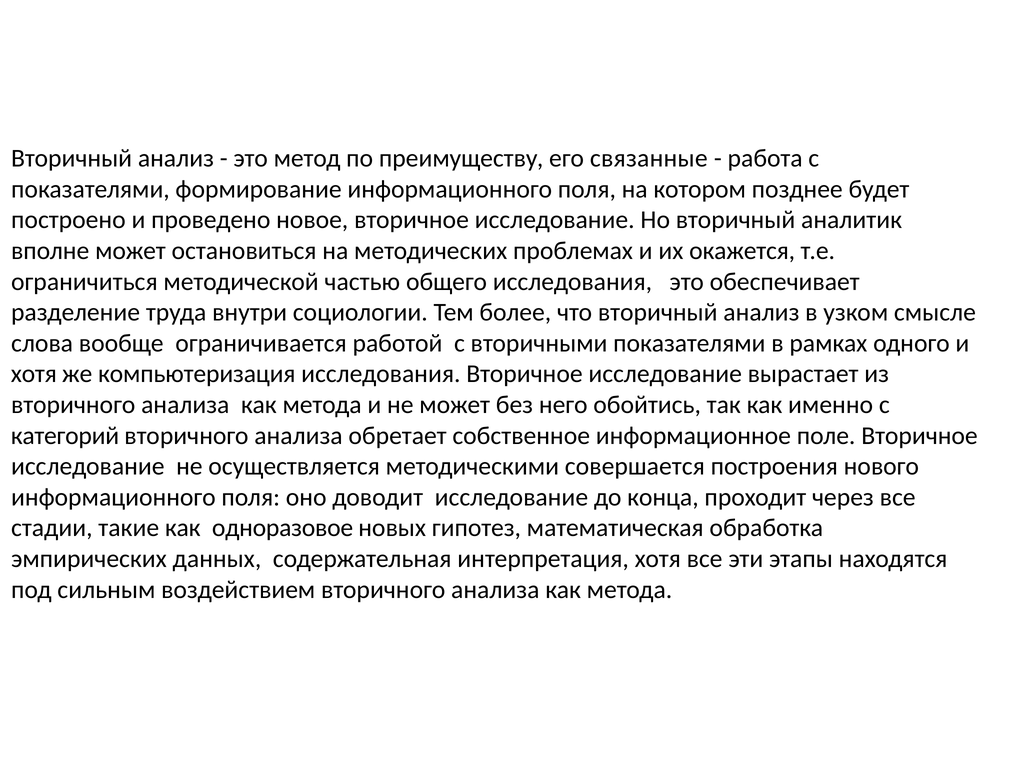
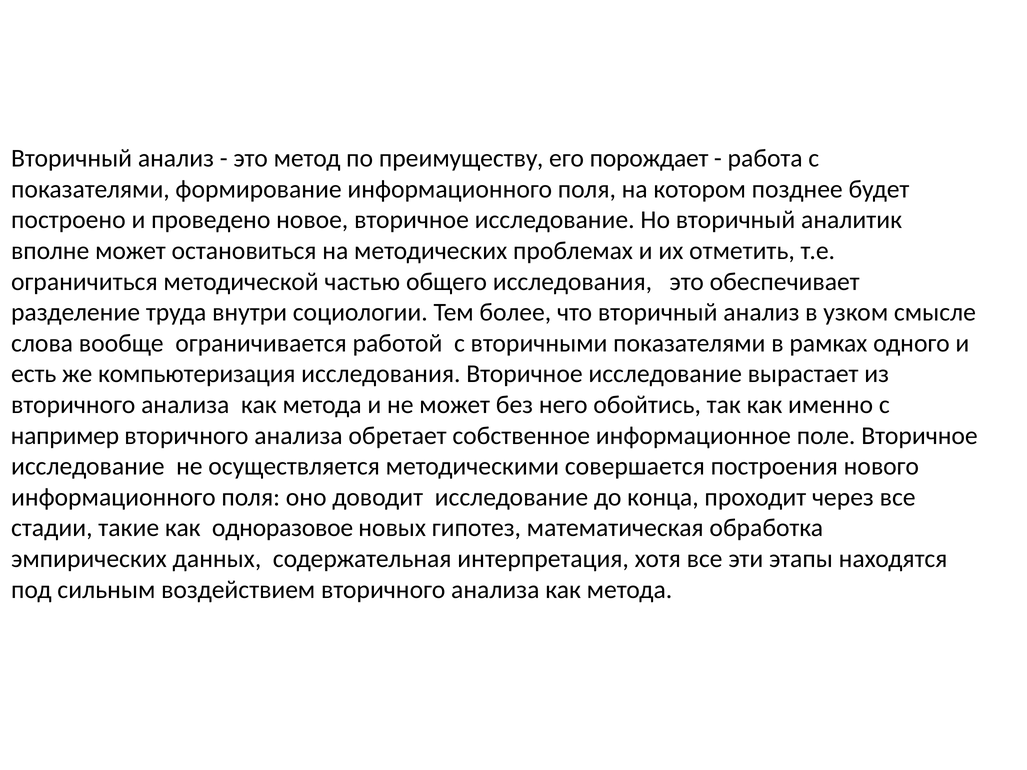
связанные: связанные -> порождает
окажется: окажется -> отметить
хотя at (34, 374): хотя -> есть
категорий: категорий -> например
